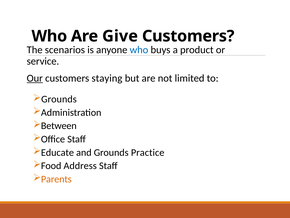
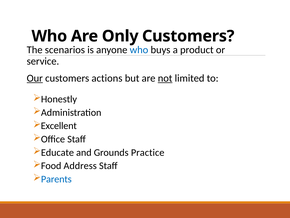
Give: Give -> Only
staying: staying -> actions
not underline: none -> present
Grounds at (59, 99): Grounds -> Honestly
Between: Between -> Excellent
Parents colour: orange -> blue
